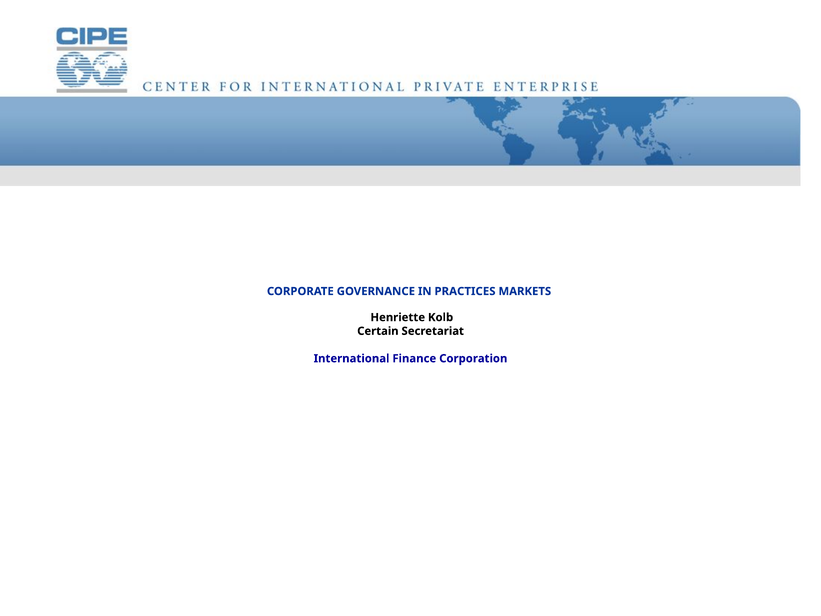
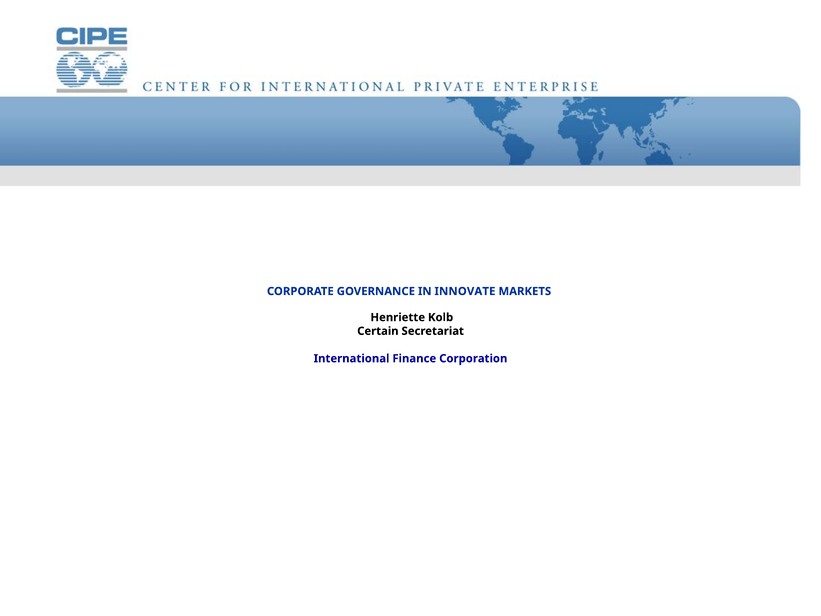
PRACTICES: PRACTICES -> INNOVATE
